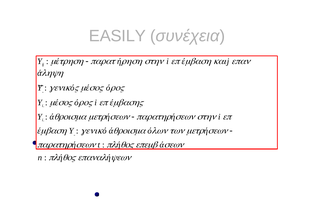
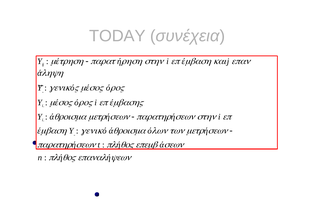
EASILY: EASILY -> TODAY
